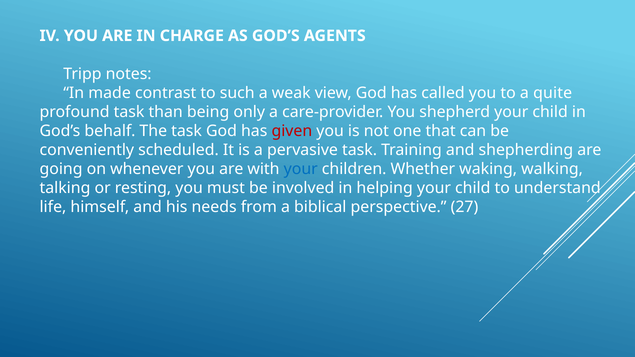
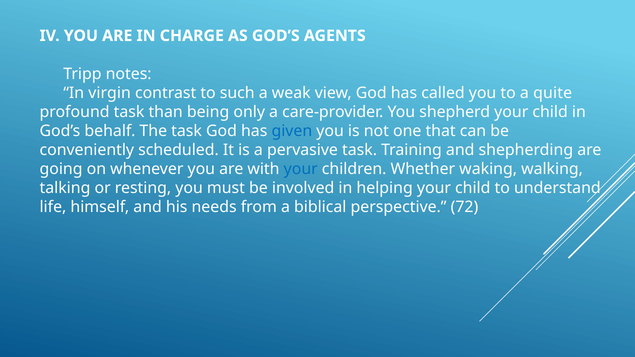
made: made -> virgin
given colour: red -> blue
27: 27 -> 72
